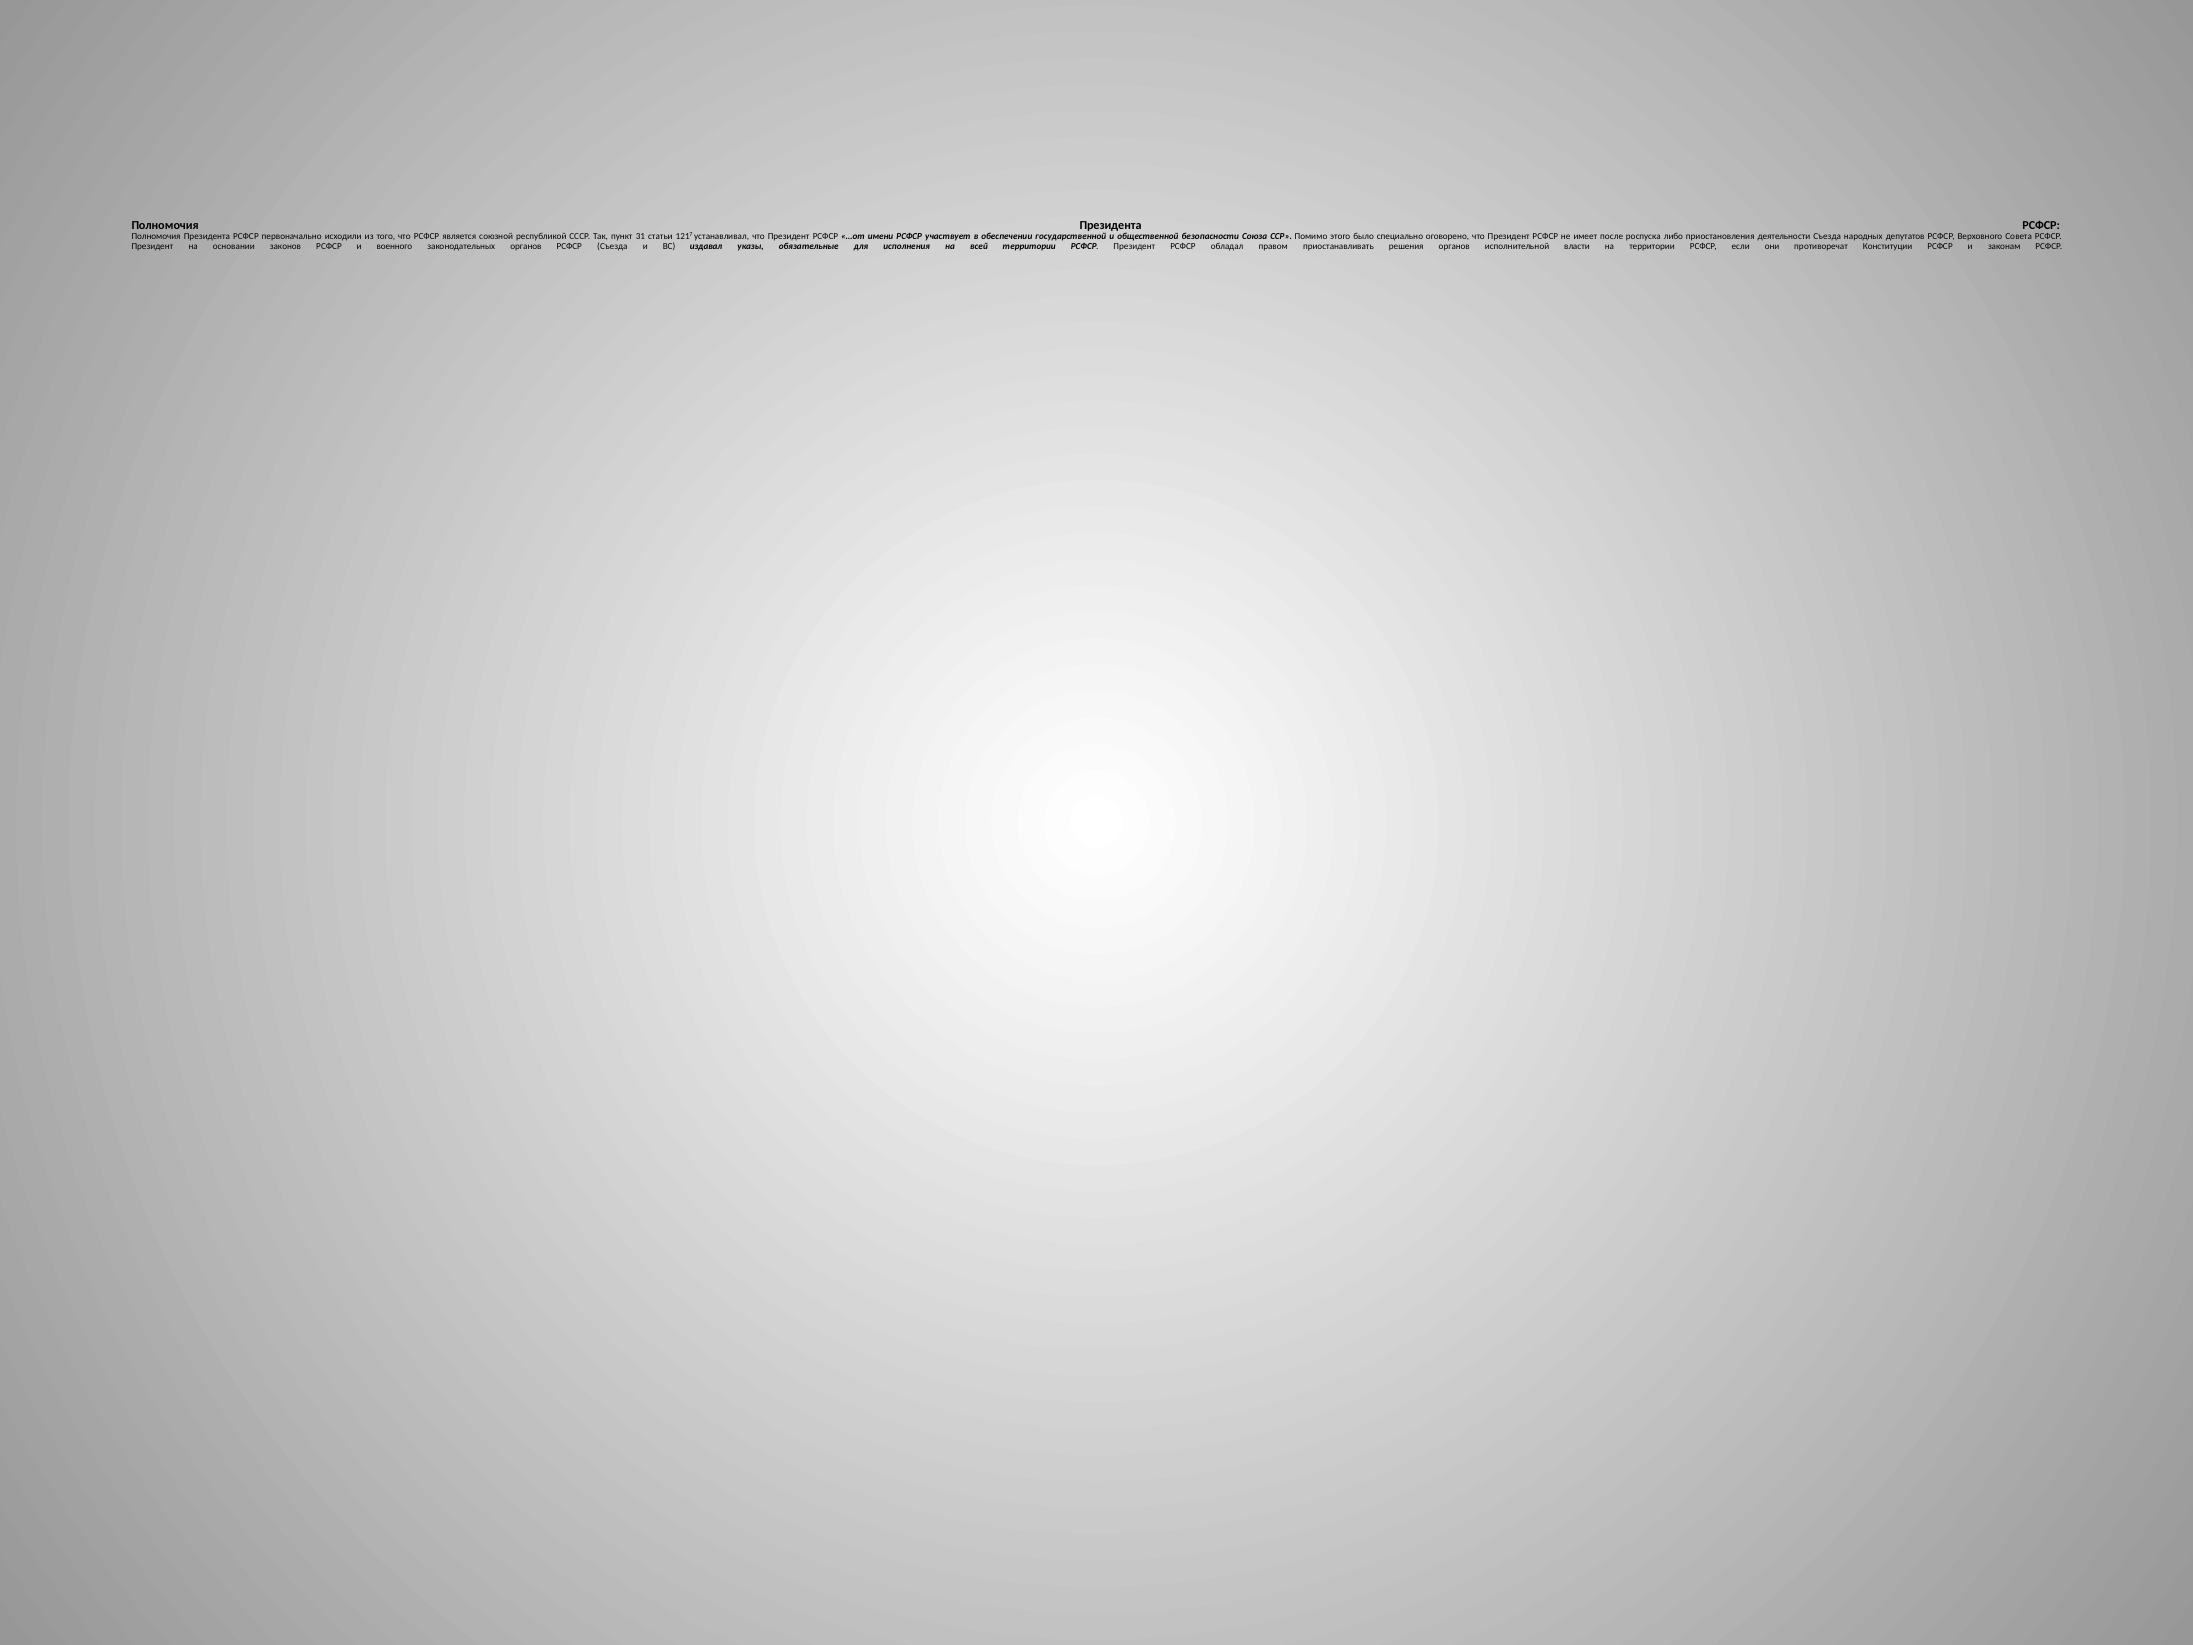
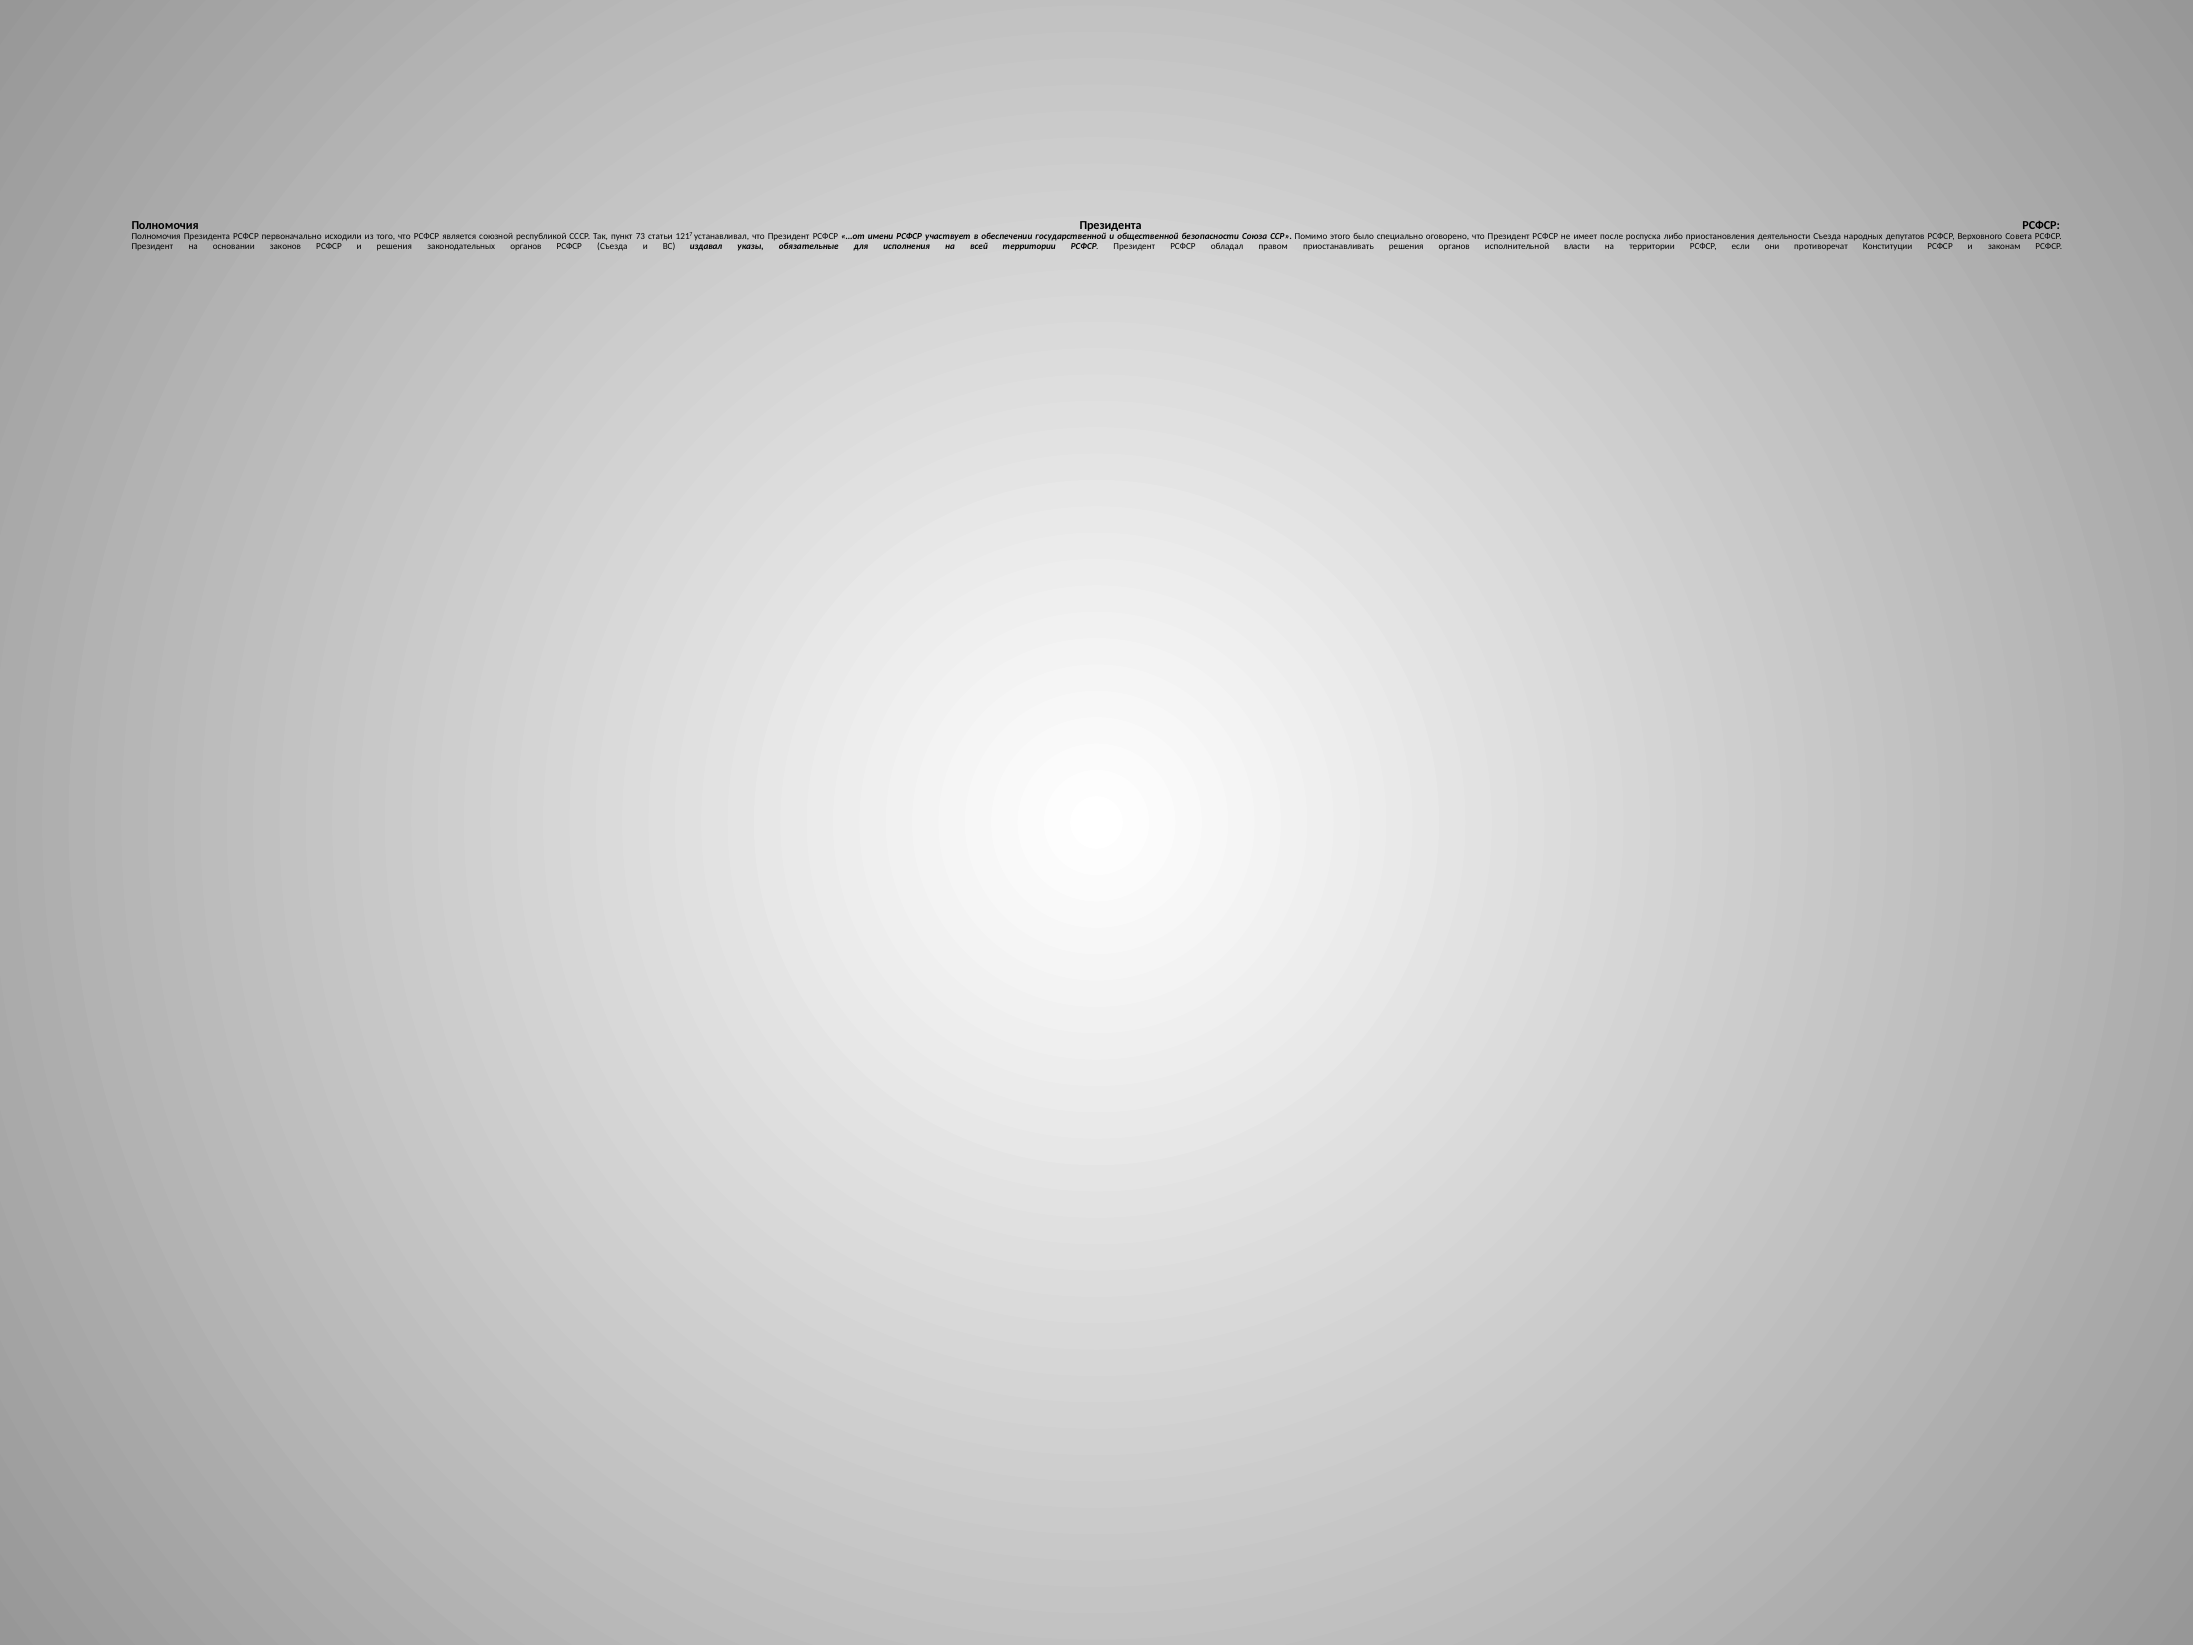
31: 31 -> 73
и военного: военного -> решения
